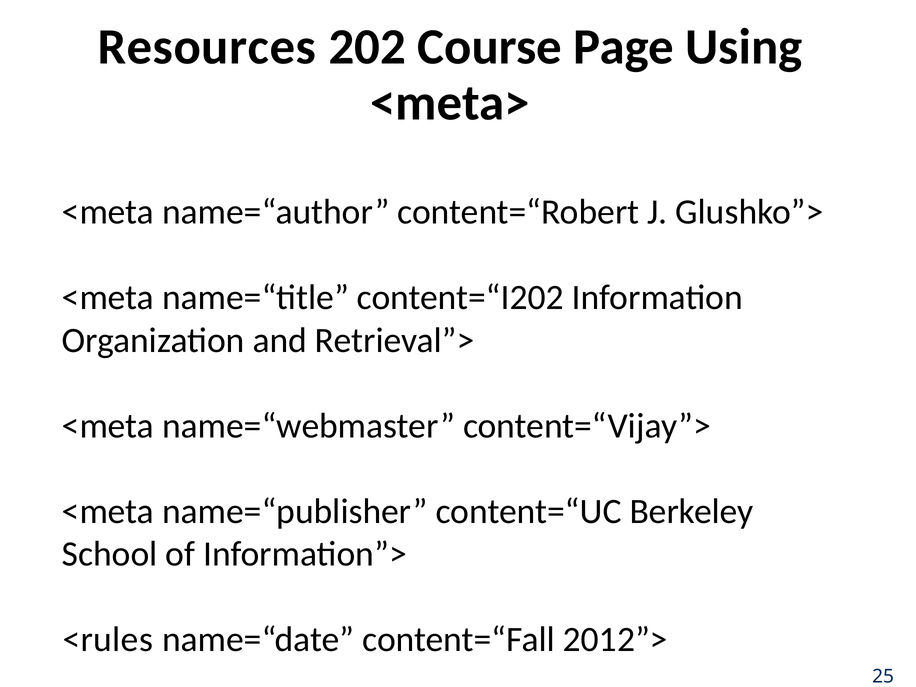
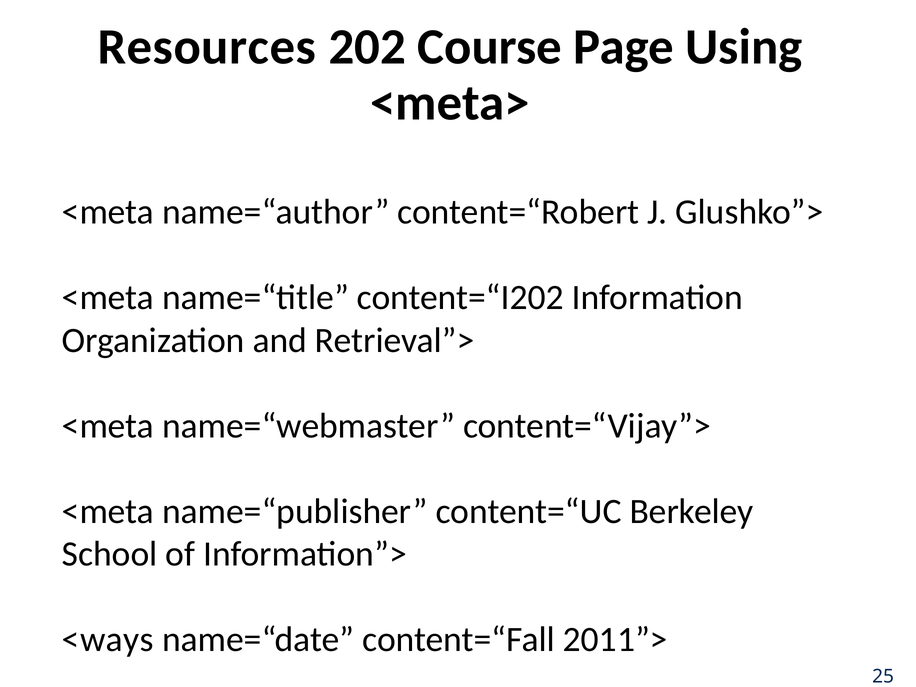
<rules: <rules -> <ways
2012”>: 2012”> -> 2011”>
